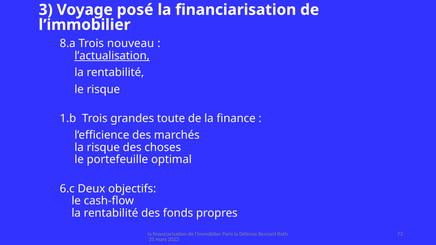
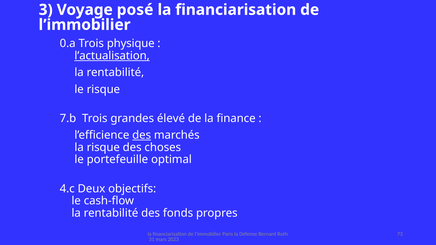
8.a: 8.a -> 0.a
nouveau: nouveau -> physique
1.b: 1.b -> 7.b
toute: toute -> élevé
des at (142, 135) underline: none -> present
6.c: 6.c -> 4.c
